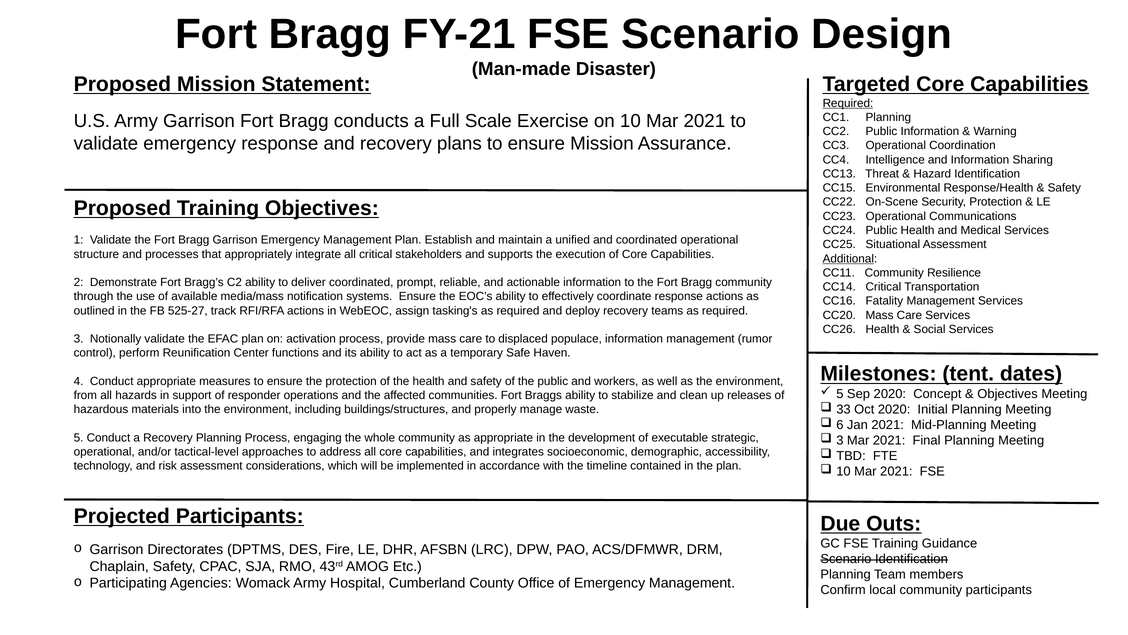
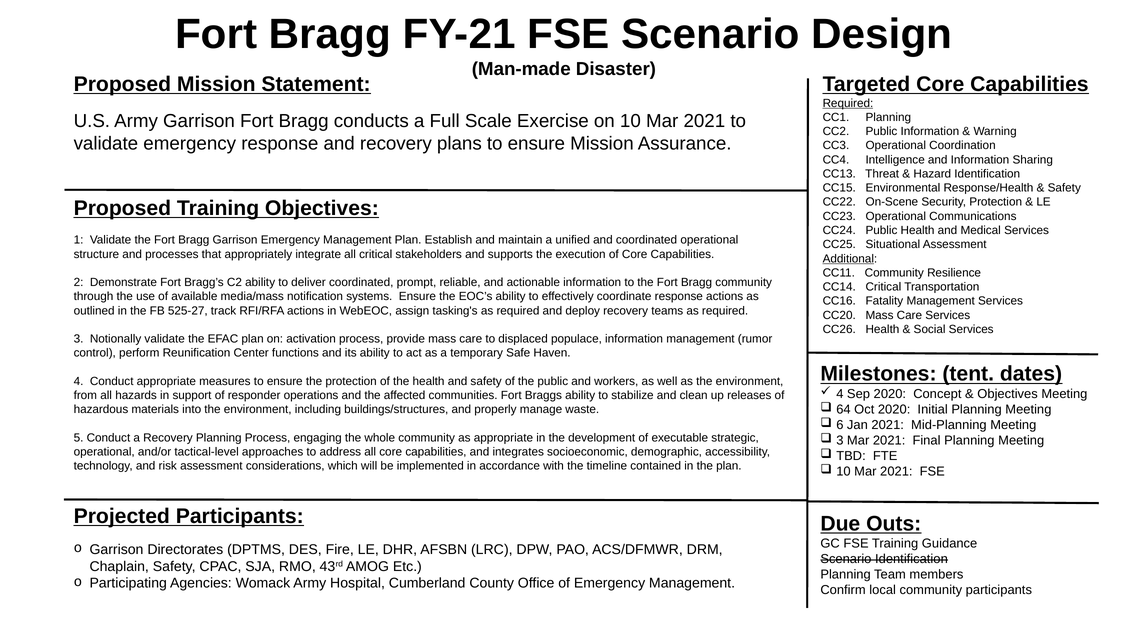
5 at (840, 394): 5 -> 4
33: 33 -> 64
